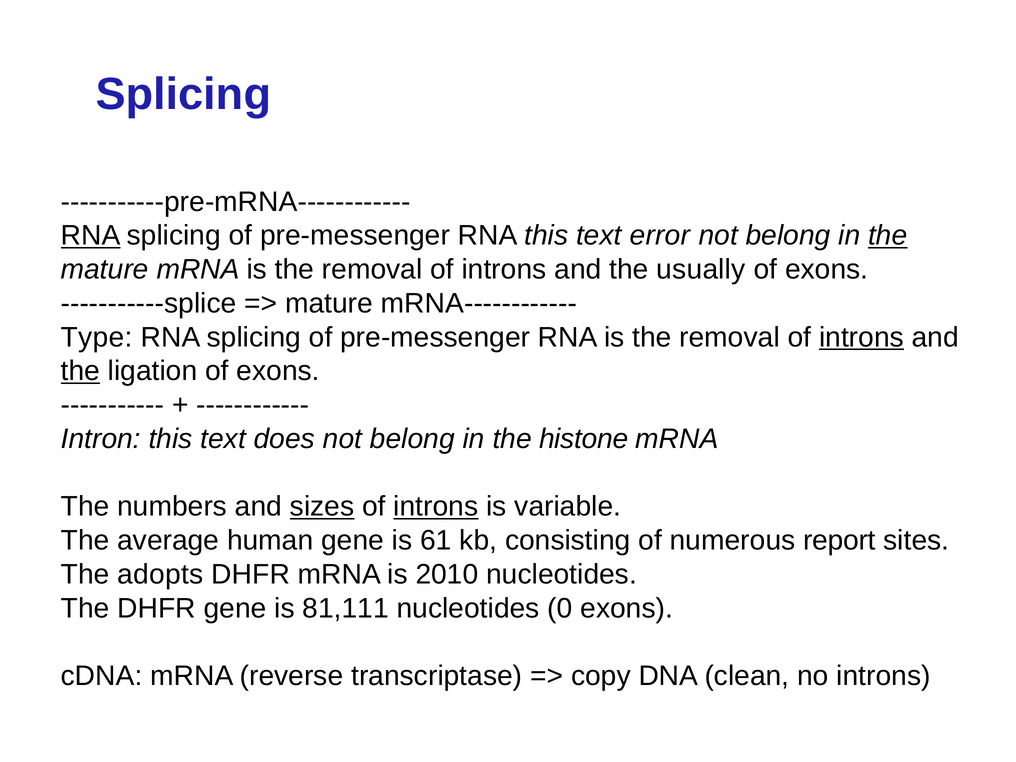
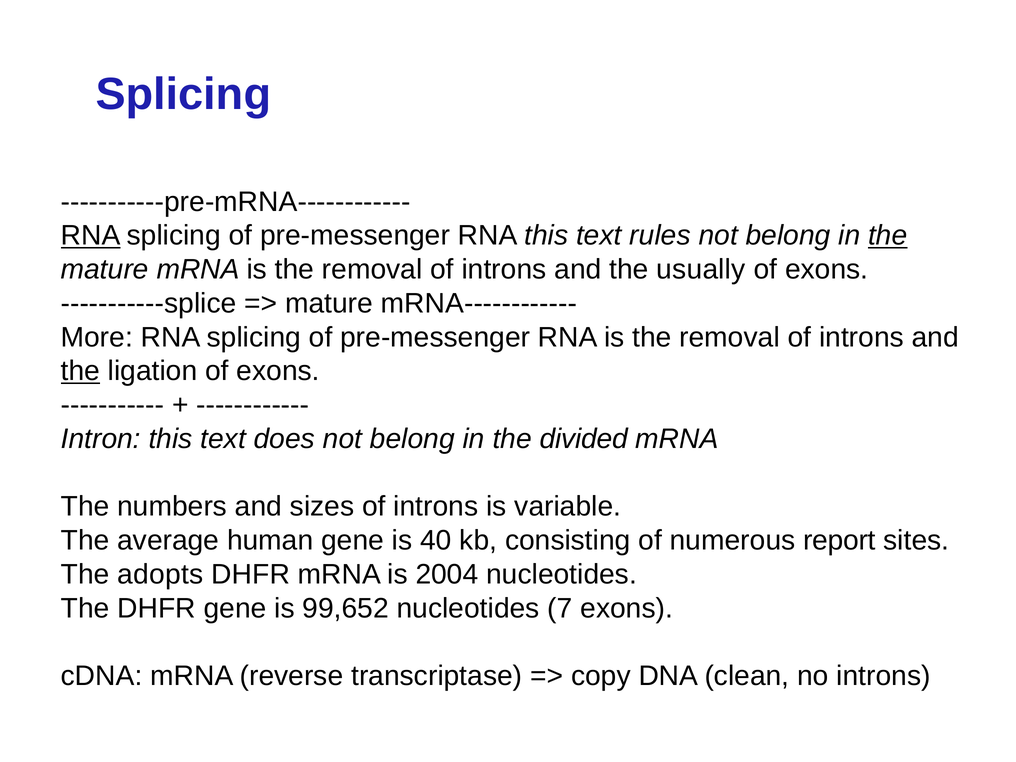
error: error -> rules
Type: Type -> More
introns at (861, 337) underline: present -> none
histone: histone -> divided
sizes underline: present -> none
introns at (436, 507) underline: present -> none
61: 61 -> 40
2010: 2010 -> 2004
81,111: 81,111 -> 99,652
0: 0 -> 7
